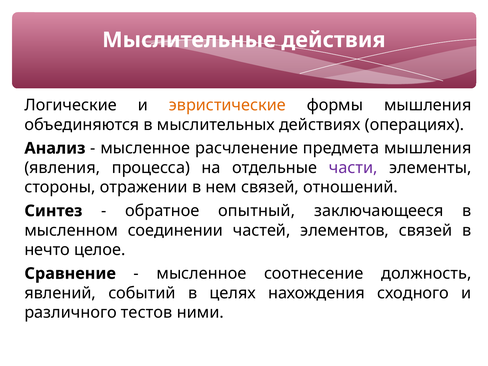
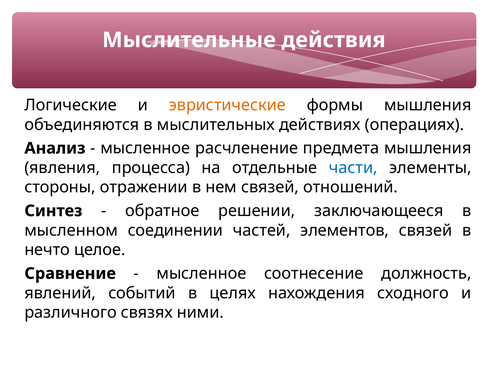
части colour: purple -> blue
опытный: опытный -> решении
тестов: тестов -> связях
